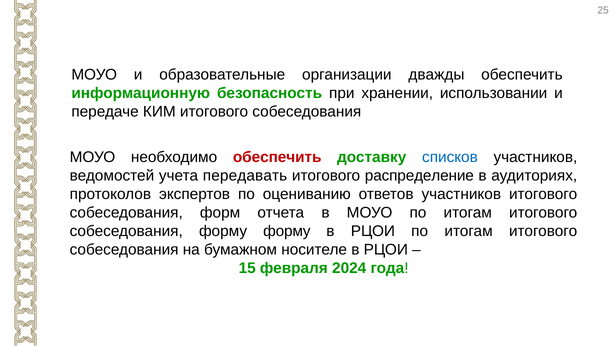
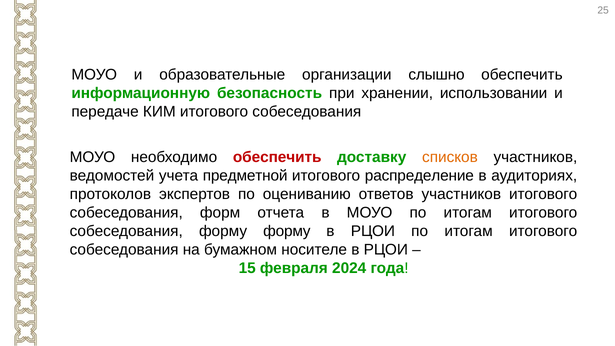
дважды: дважды -> слышно
списков colour: blue -> orange
передавать: передавать -> предметной
